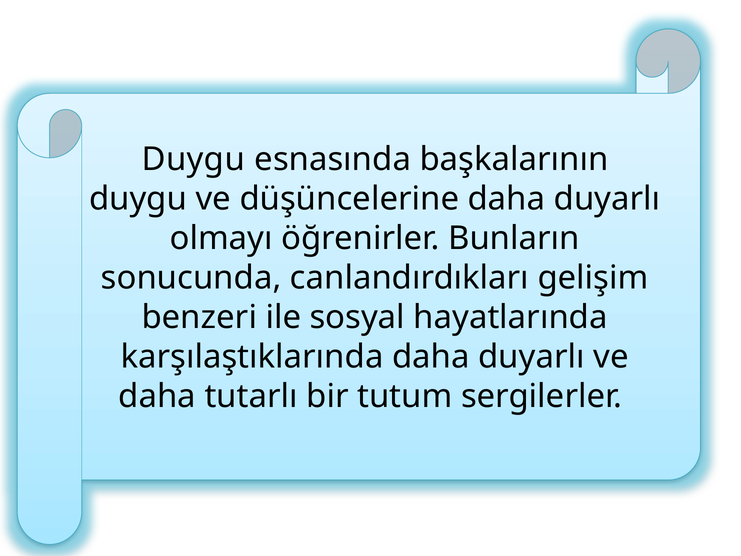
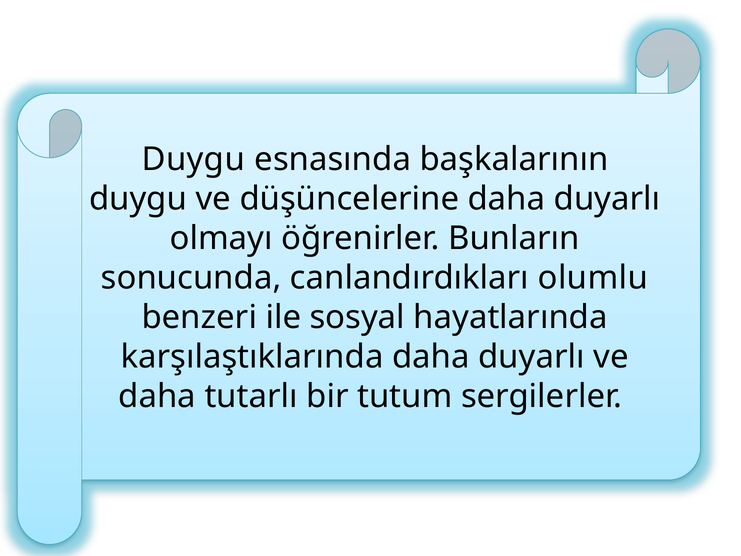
gelişim: gelişim -> olumlu
